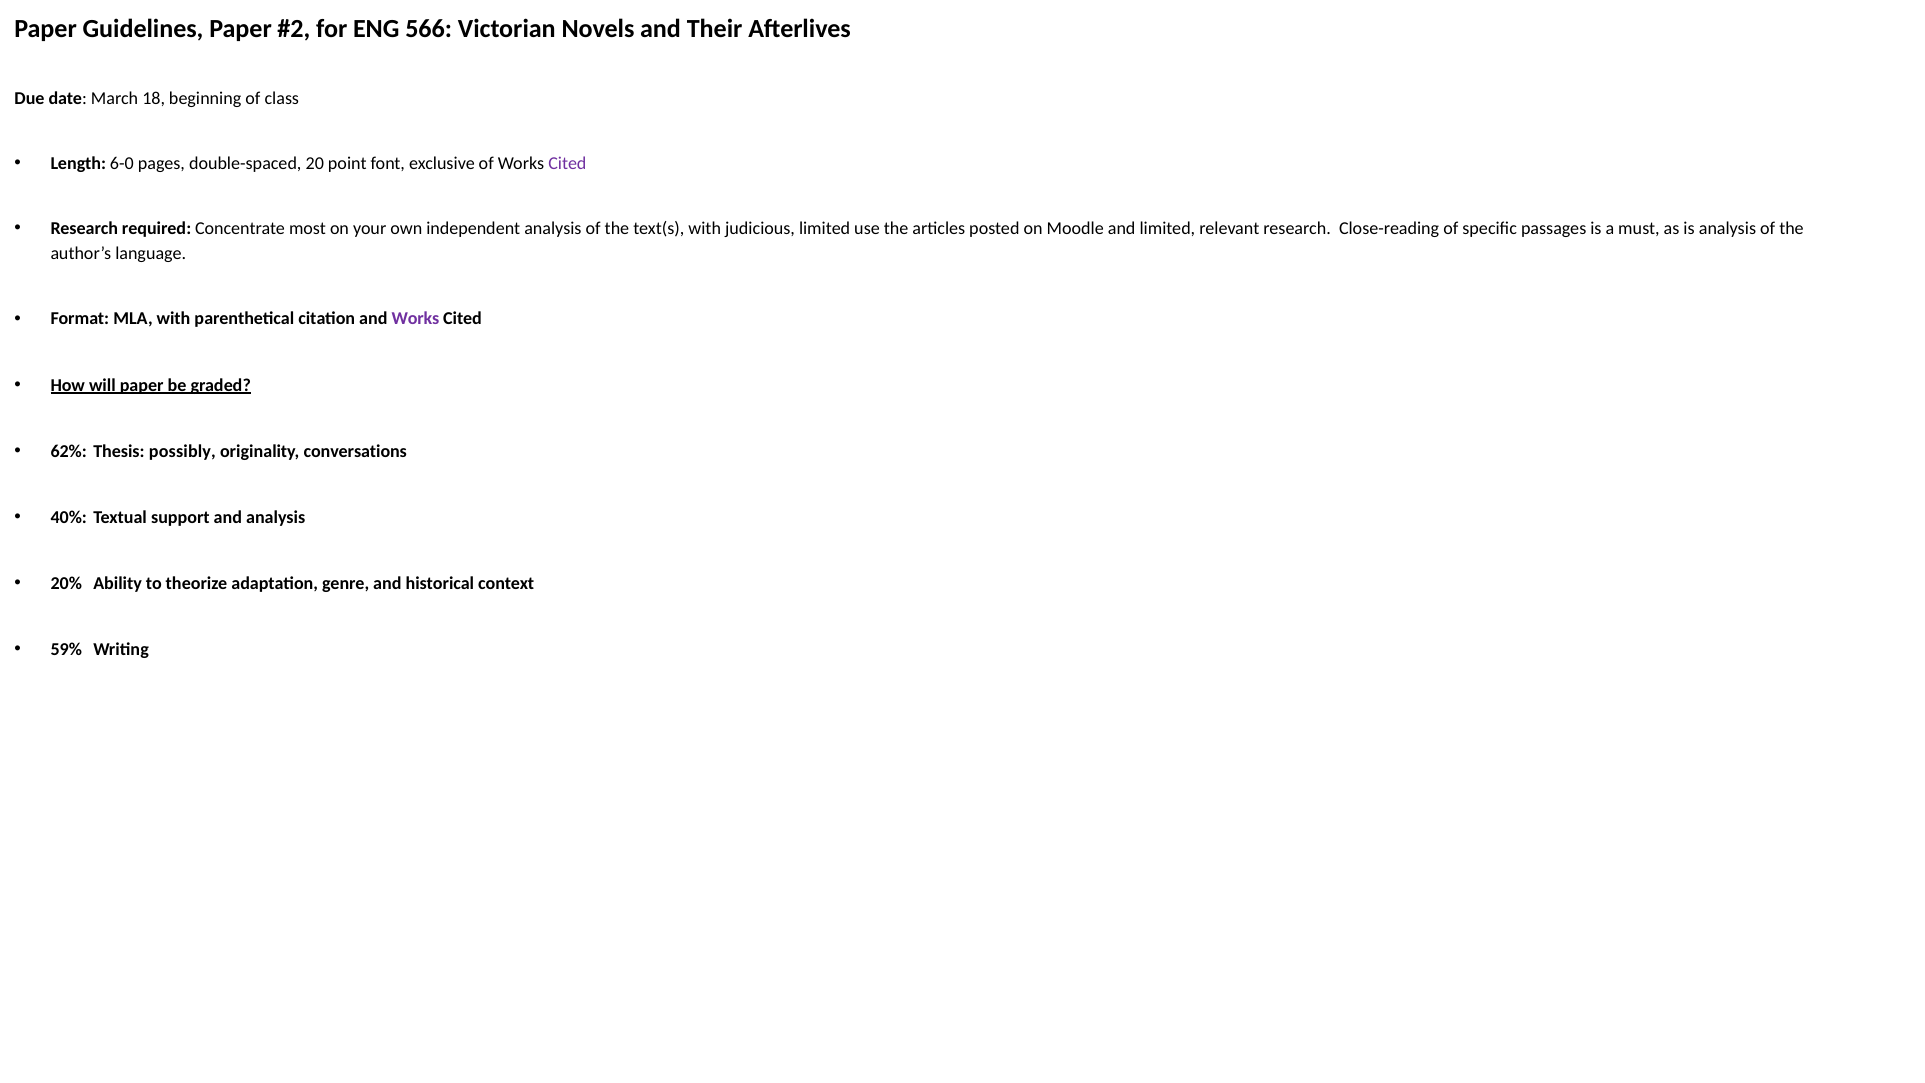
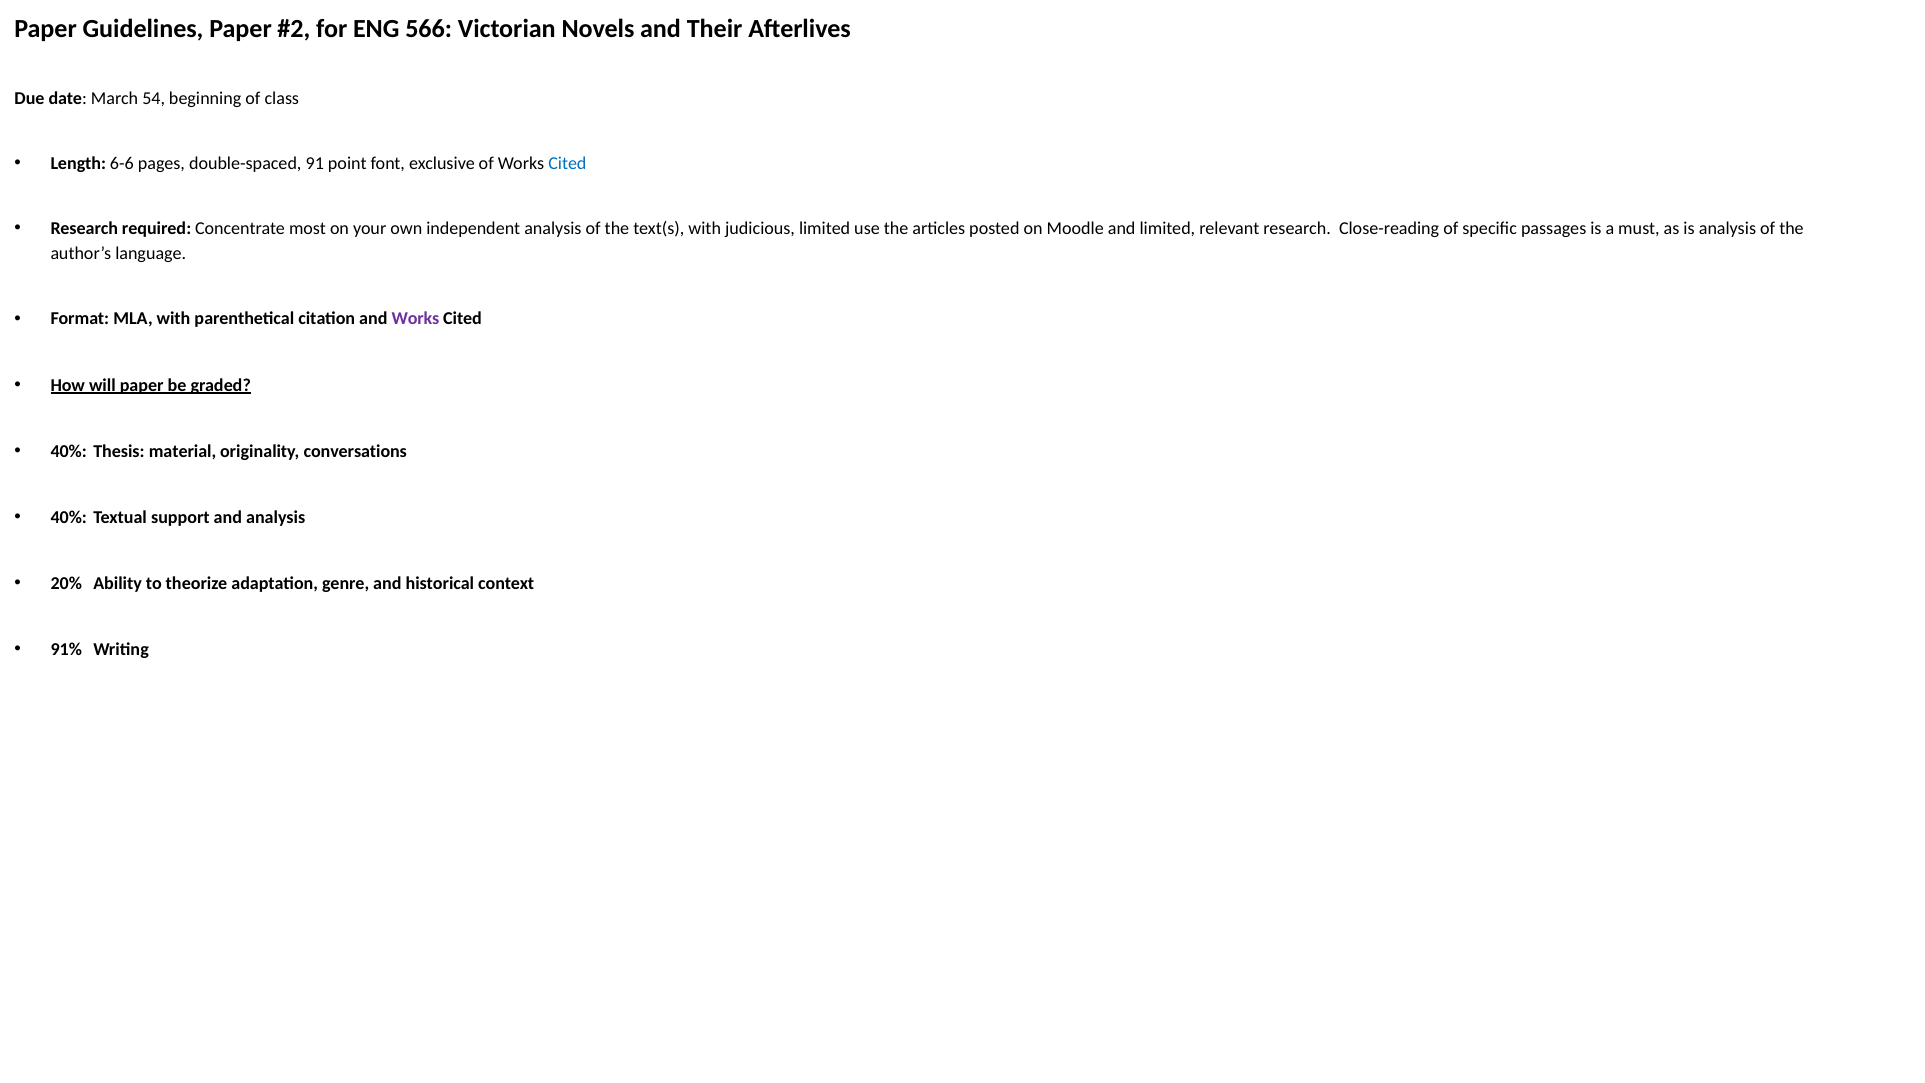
18: 18 -> 54
6-0: 6-0 -> 6-6
20: 20 -> 91
Cited at (567, 164) colour: purple -> blue
62% at (69, 451): 62% -> 40%
possibly: possibly -> material
59%: 59% -> 91%
